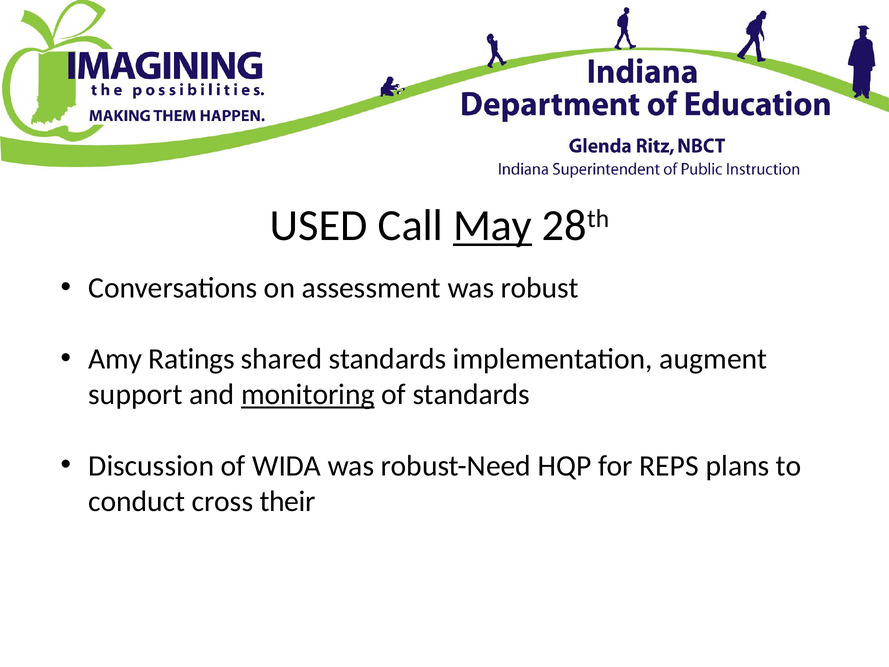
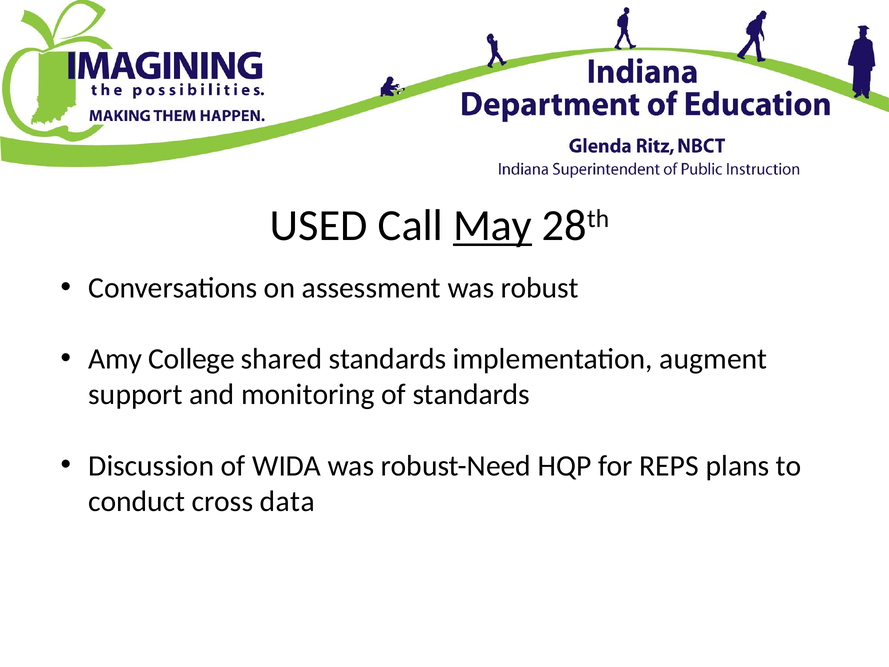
Ratings: Ratings -> College
monitoring underline: present -> none
their: their -> data
